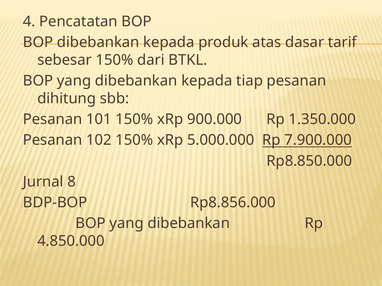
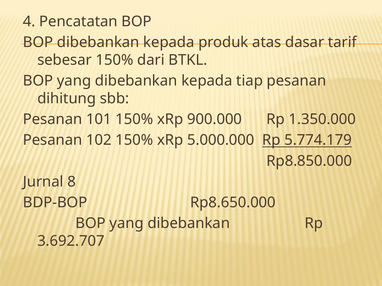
7.900.000: 7.900.000 -> 5.774.179
Rp8.856.000: Rp8.856.000 -> Rp8.650.000
4.850.000: 4.850.000 -> 3.692.707
